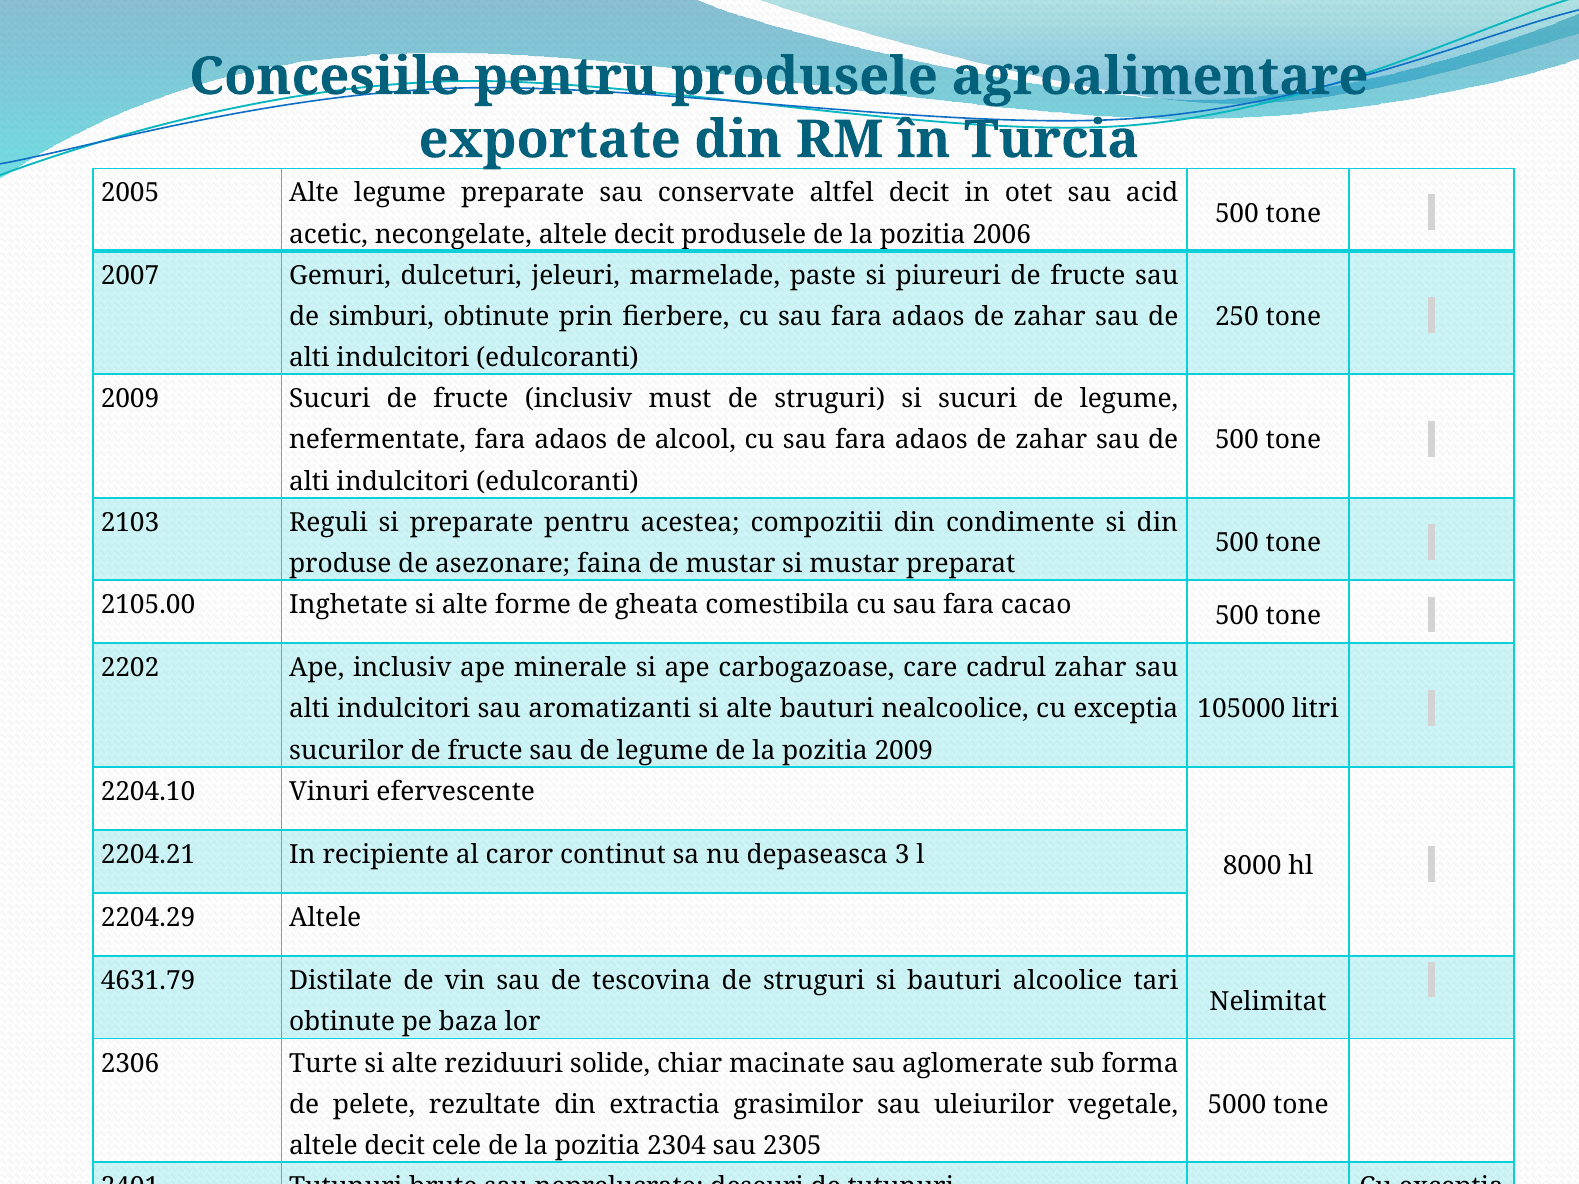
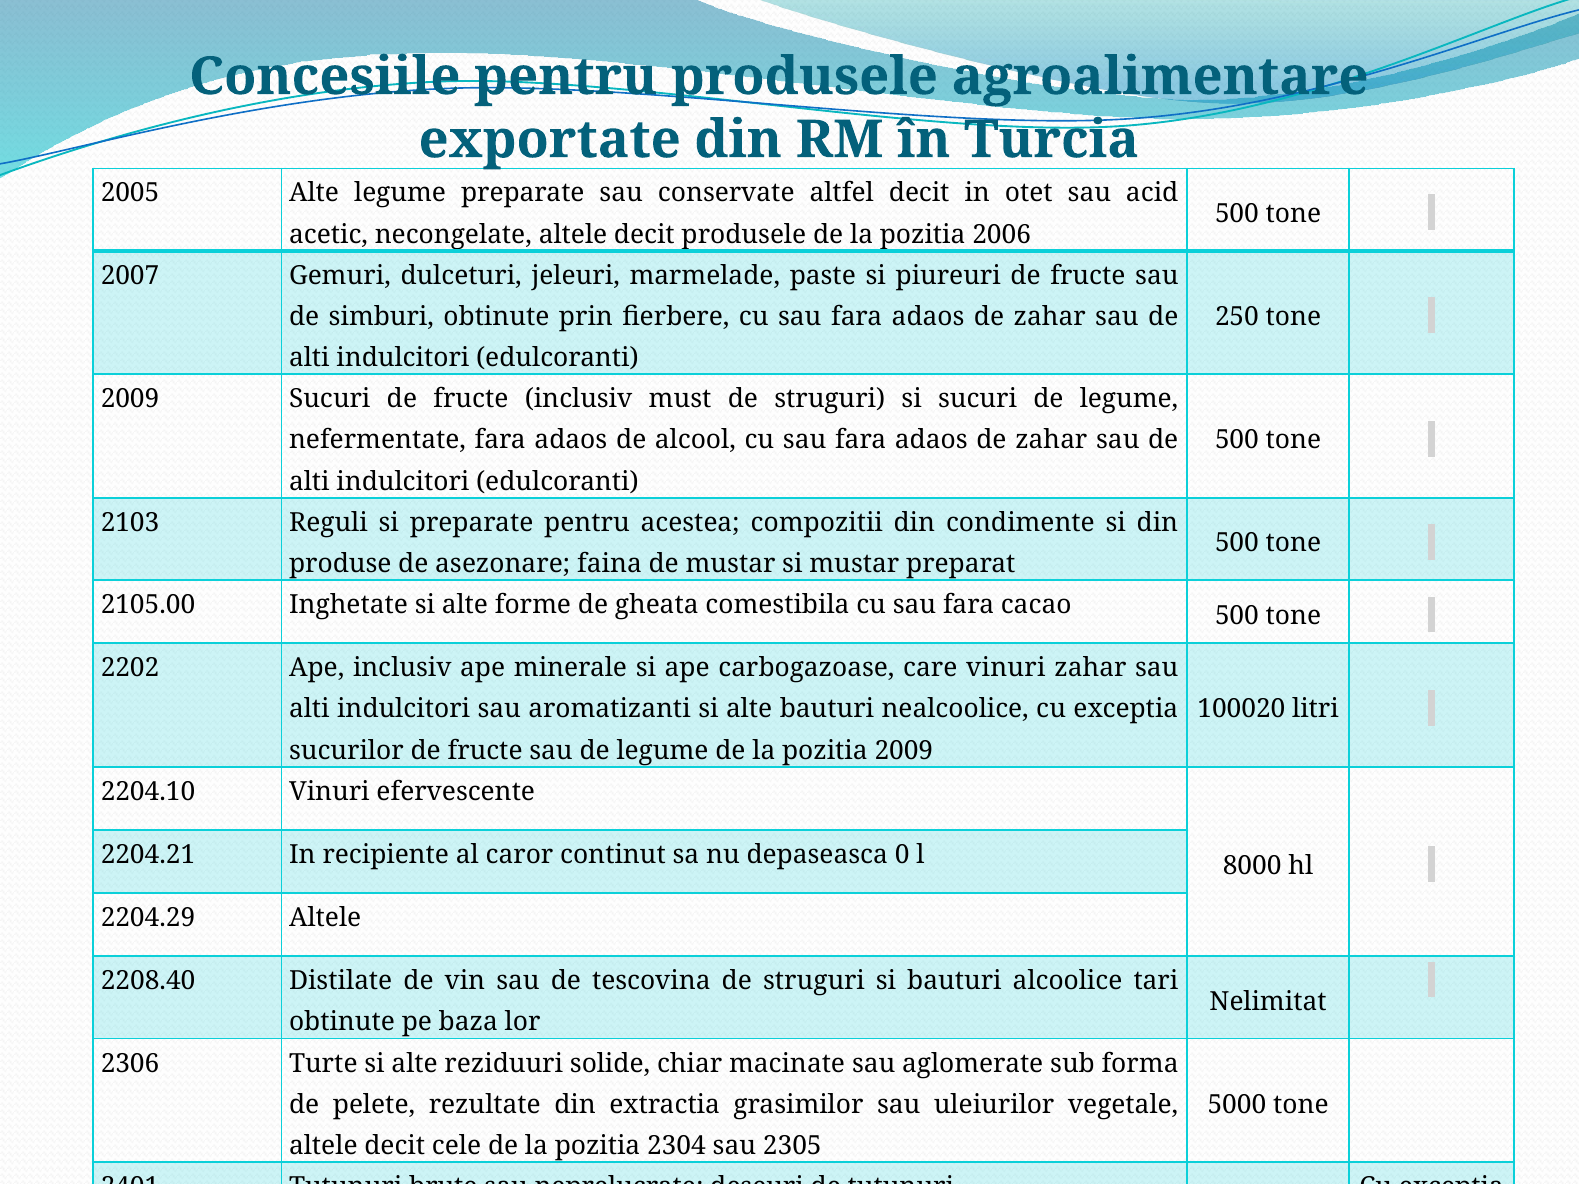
care cadrul: cadrul -> vinuri
105000: 105000 -> 100020
3: 3 -> 0
4631.79: 4631.79 -> 2208.40
